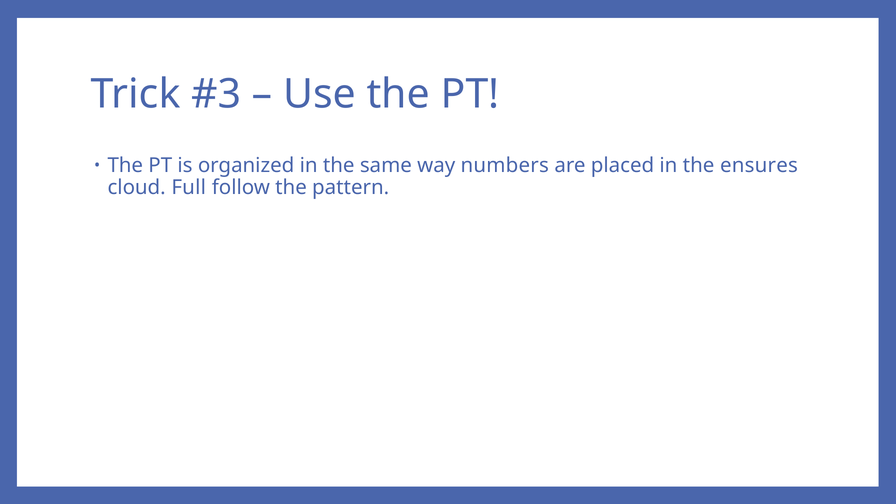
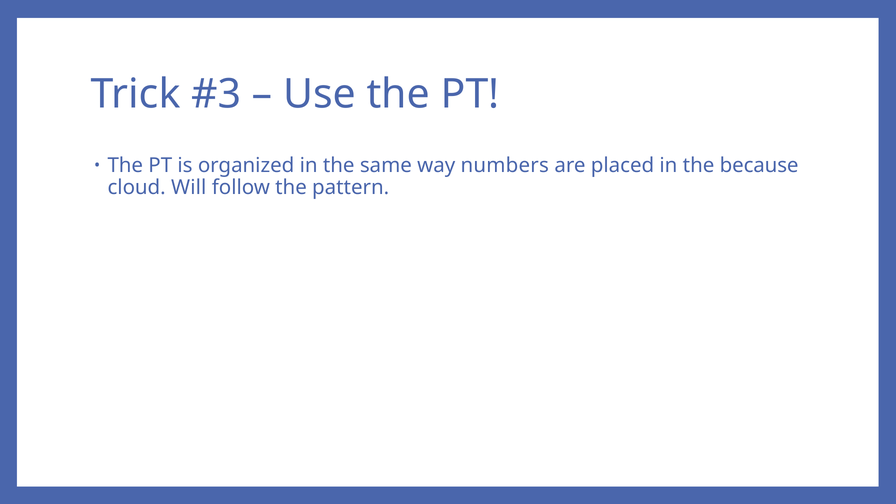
ensures: ensures -> because
Full: Full -> Will
